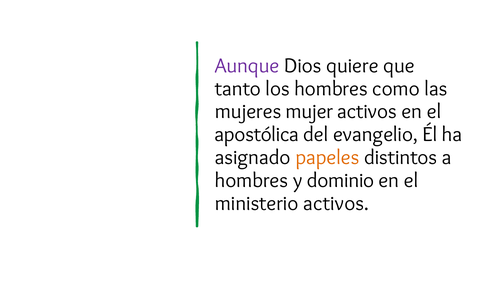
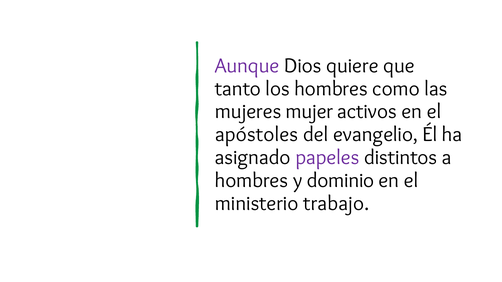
apostólica: apostólica -> apóstoles
papeles colour: orange -> purple
ministerio activos: activos -> trabajo
